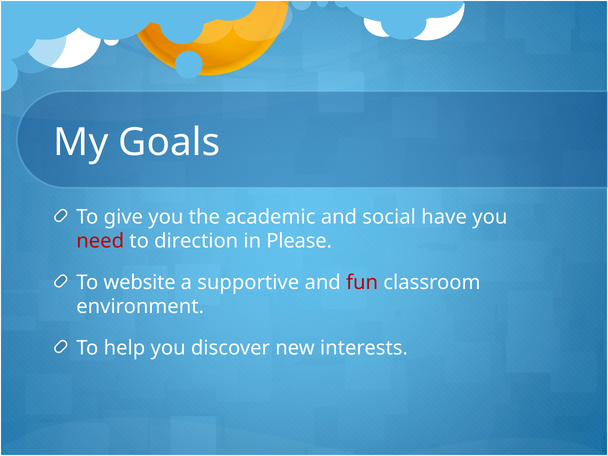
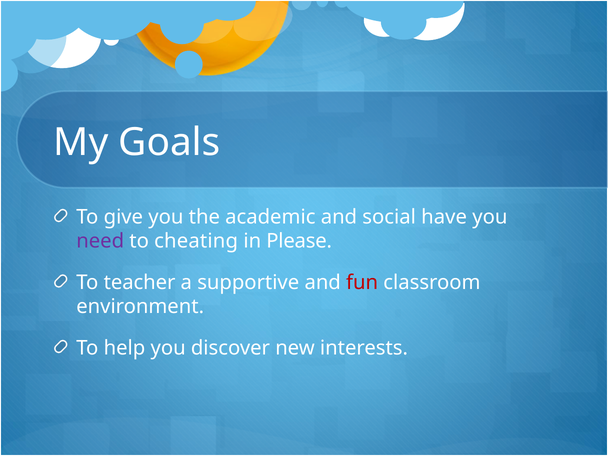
need colour: red -> purple
direction: direction -> cheating
website: website -> teacher
